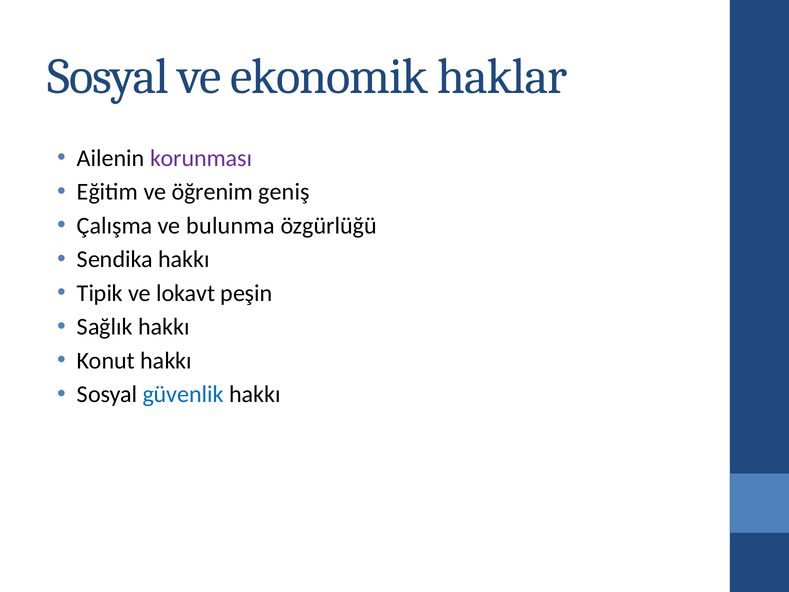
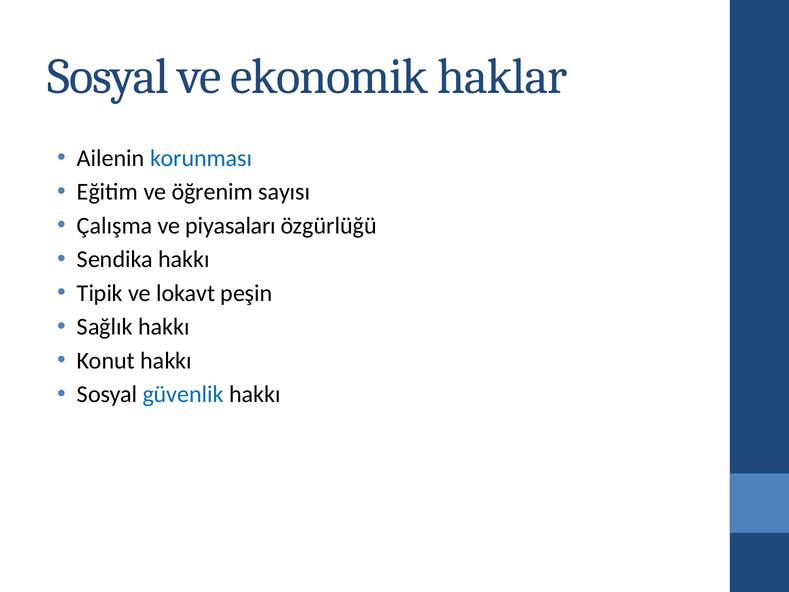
korunması colour: purple -> blue
geniş: geniş -> sayısı
bulunma: bulunma -> piyasaları
